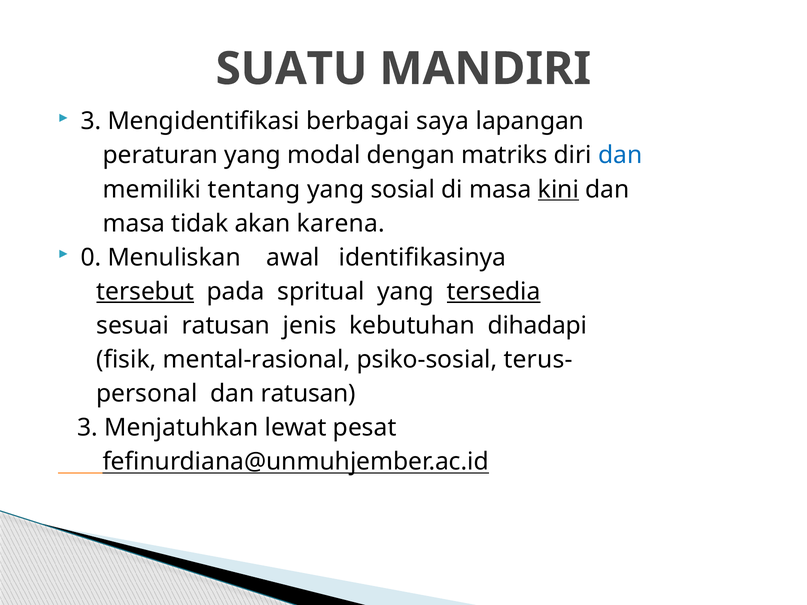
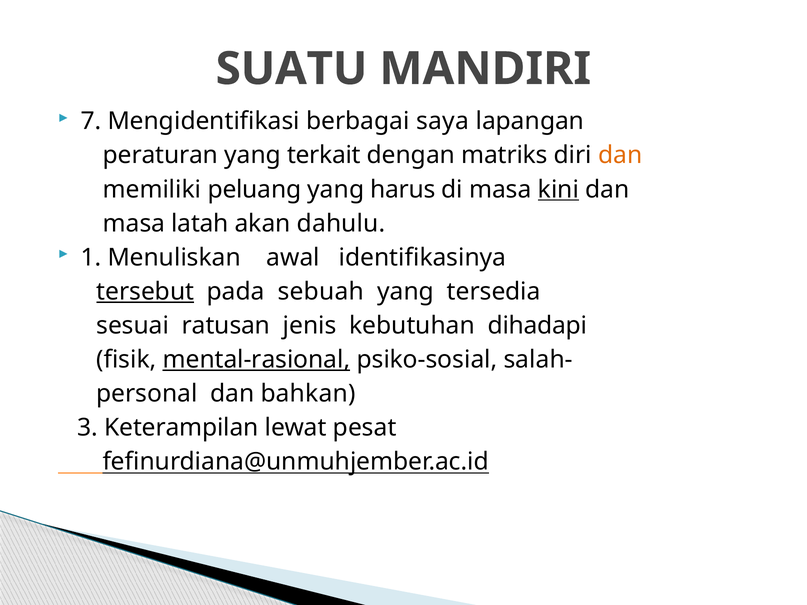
3 at (91, 121): 3 -> 7
modal: modal -> terkait
dan at (620, 155) colour: blue -> orange
tentang: tentang -> peluang
sosial: sosial -> harus
tidak: tidak -> latah
karena: karena -> dahulu
0: 0 -> 1
spritual: spritual -> sebuah
tersedia underline: present -> none
mental-rasional underline: none -> present
terus-: terus- -> salah-
dan ratusan: ratusan -> bahkan
Menjatuhkan: Menjatuhkan -> Keterampilan
